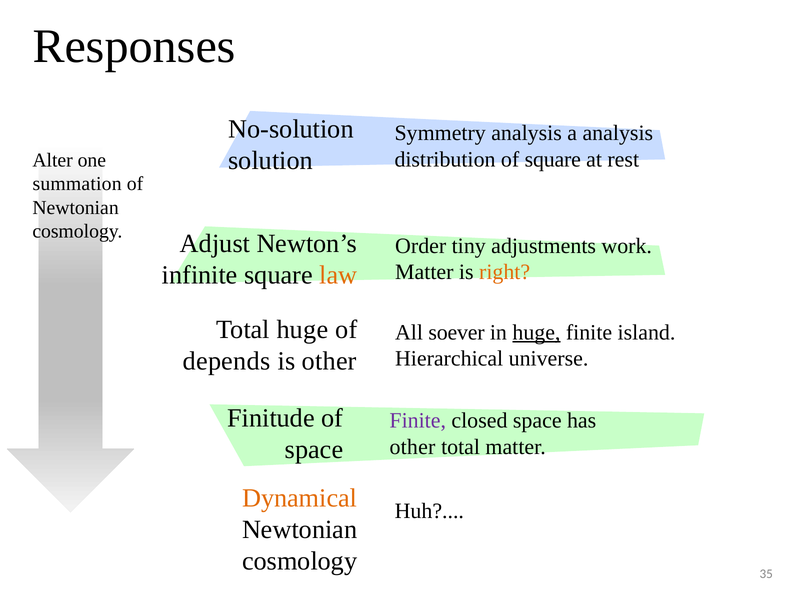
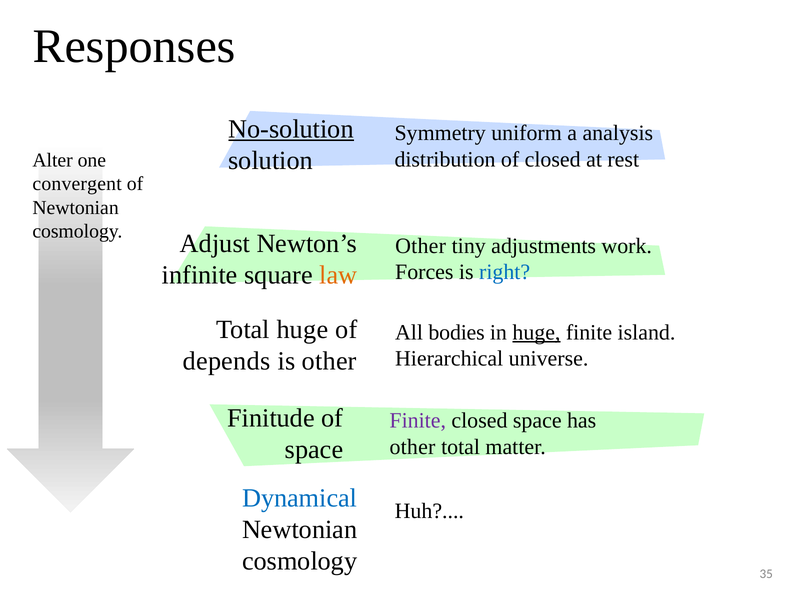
No-solution underline: none -> present
Symmetry analysis: analysis -> uniform
of square: square -> closed
summation: summation -> convergent
Order at (421, 246): Order -> Other
Matter at (424, 272): Matter -> Forces
right colour: orange -> blue
soever: soever -> bodies
Dynamical colour: orange -> blue
